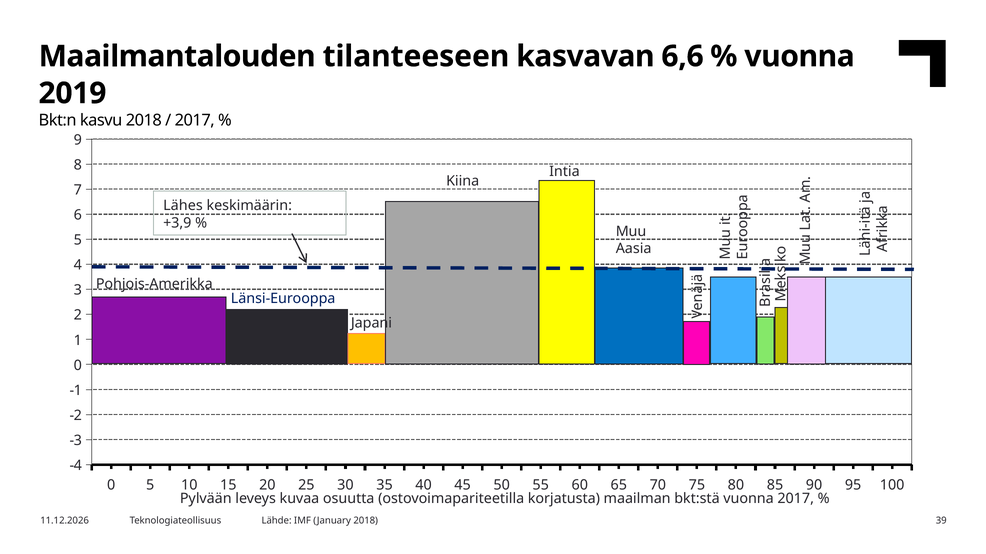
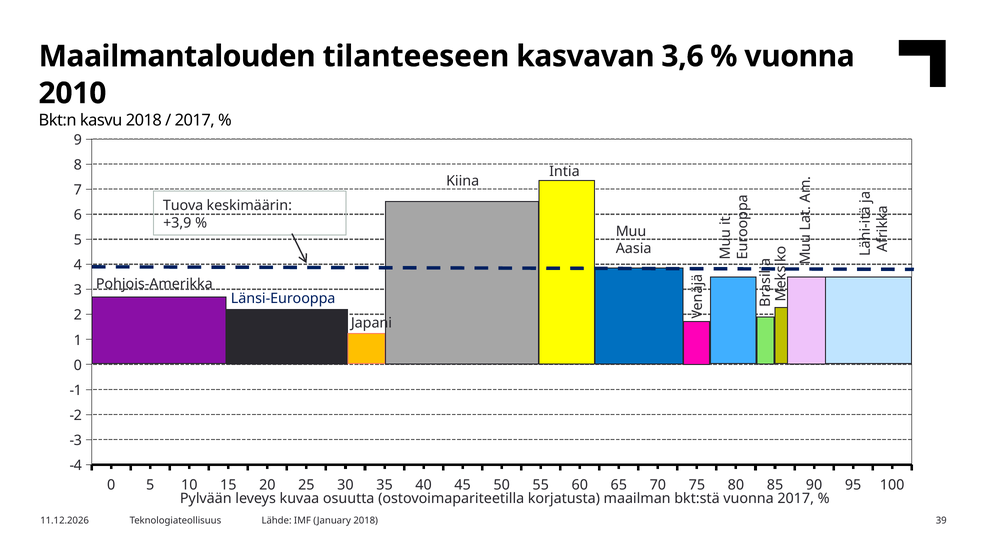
6,6: 6,6 -> 3,6
2019: 2019 -> 2010
Lähes: Lähes -> Tuova
